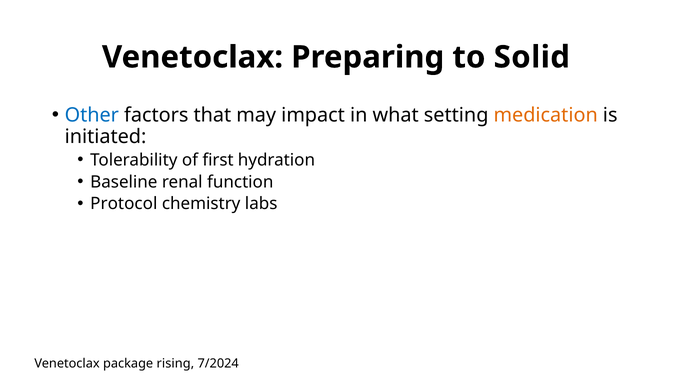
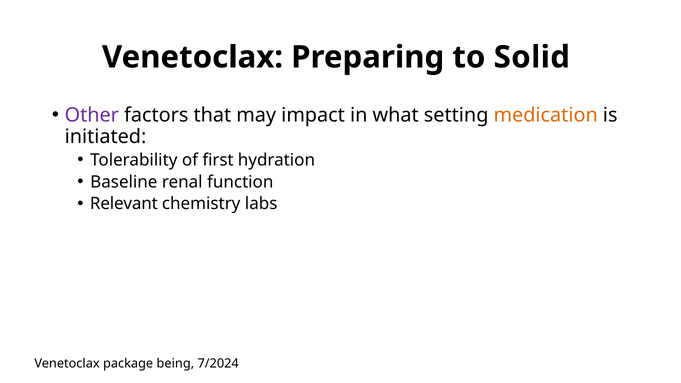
Other colour: blue -> purple
Protocol: Protocol -> Relevant
rising: rising -> being
